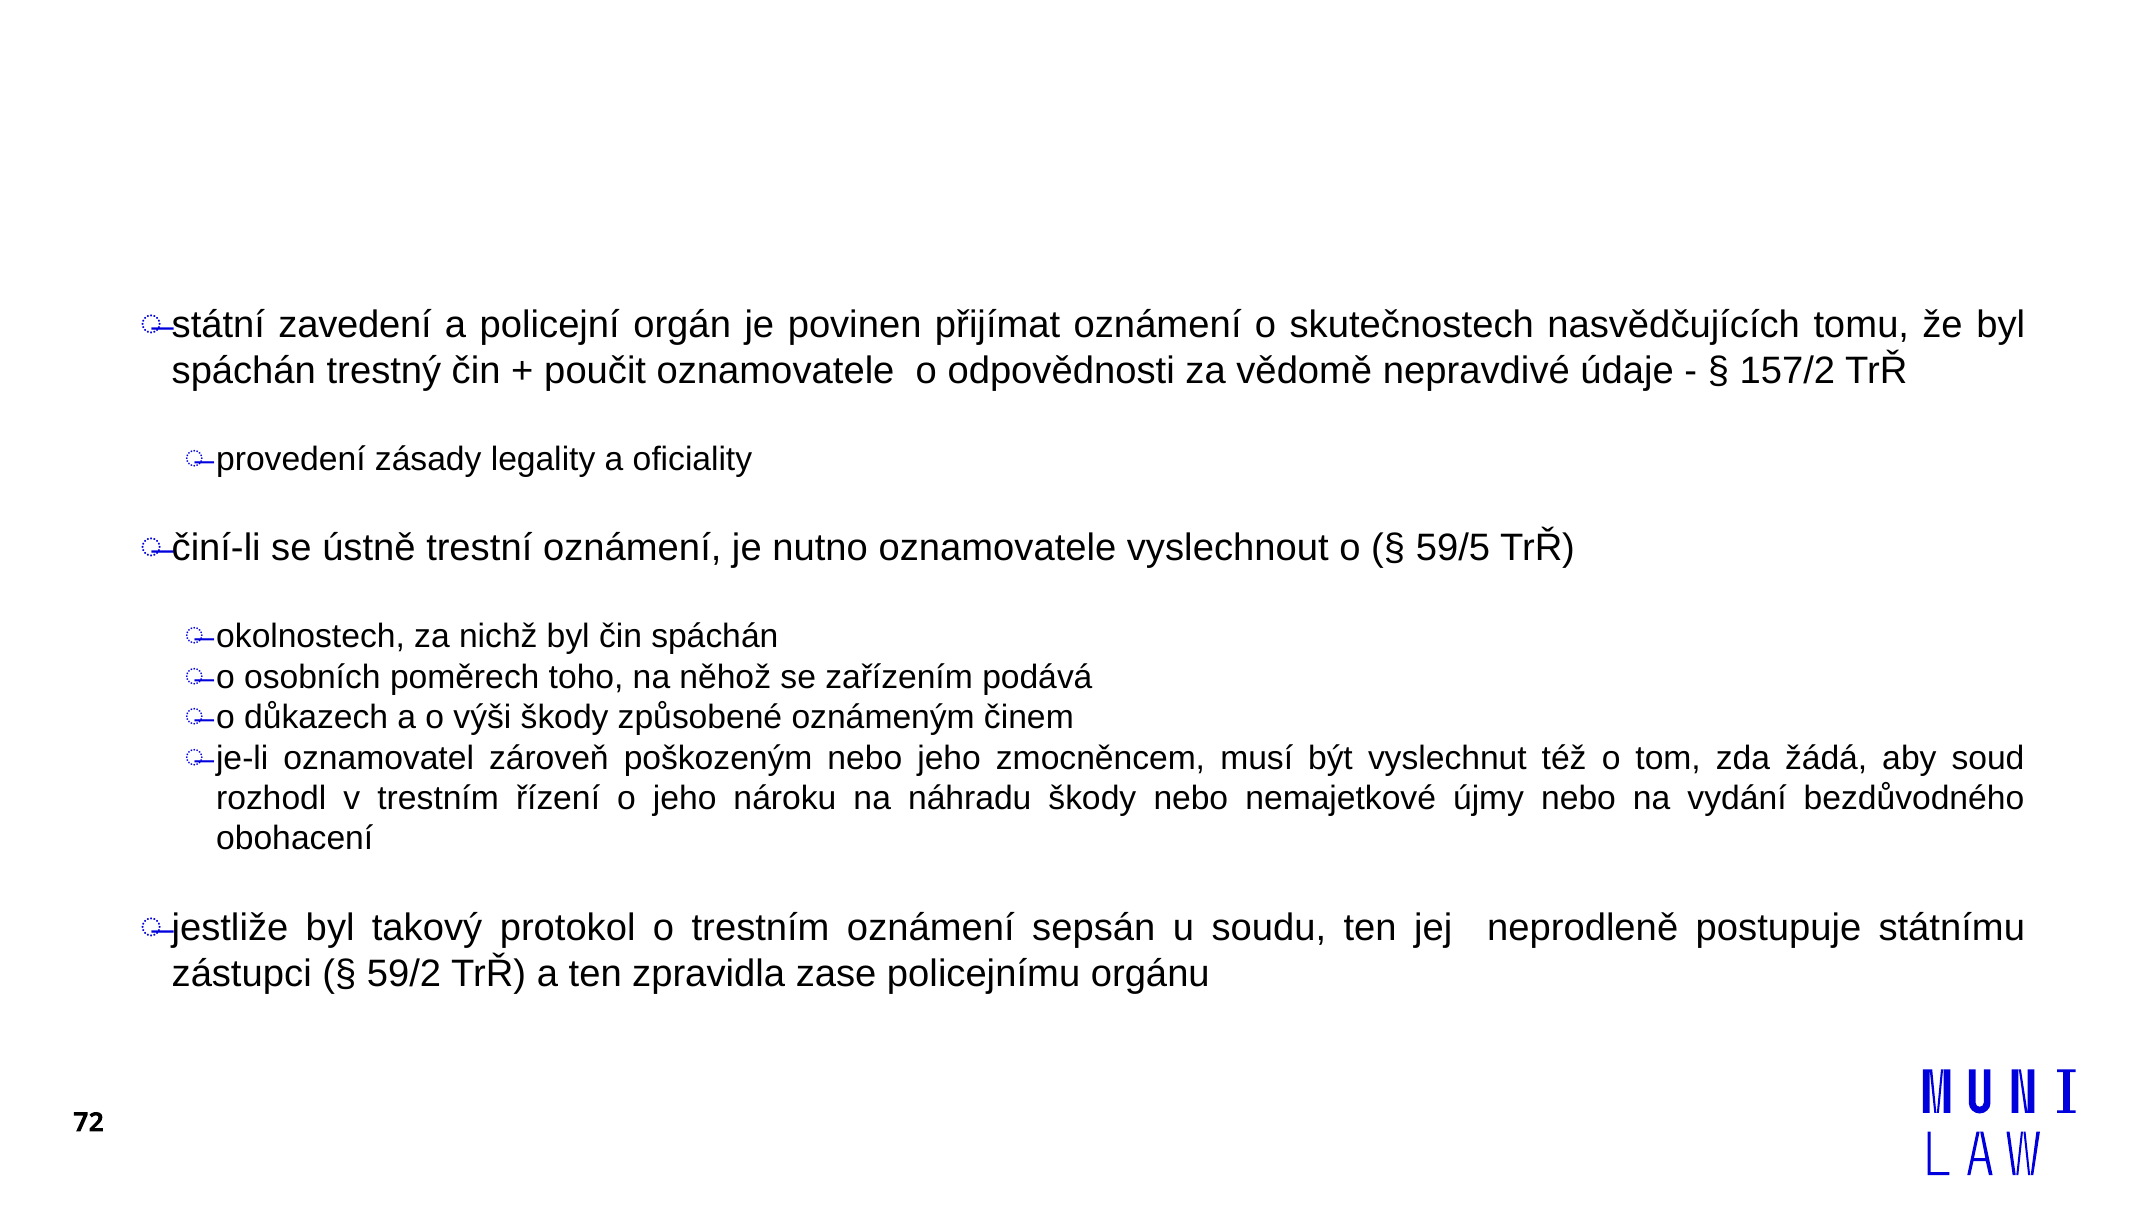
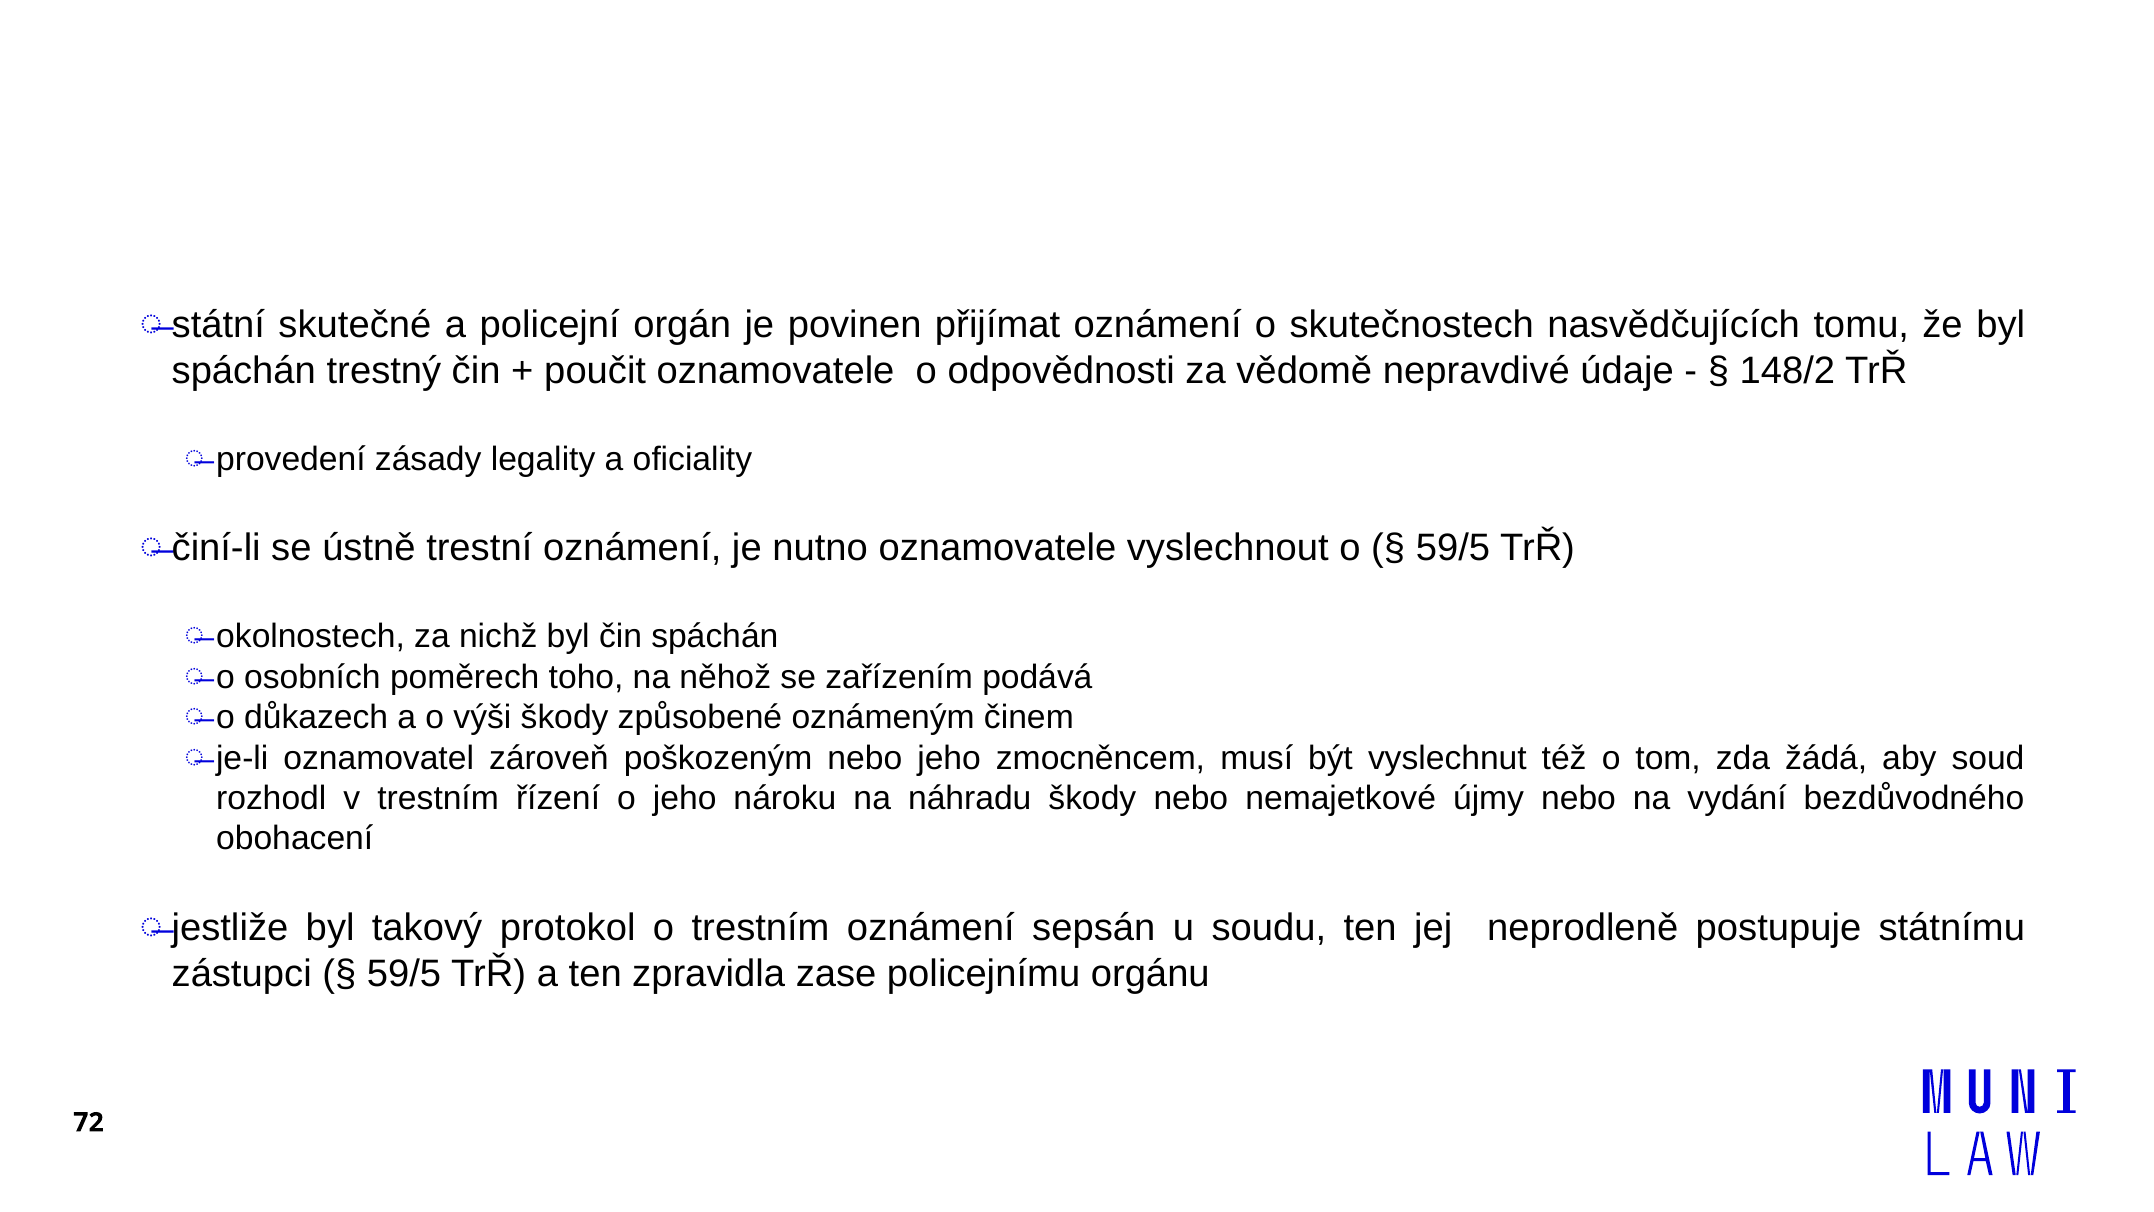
zavedení: zavedení -> skutečné
157/2: 157/2 -> 148/2
59/2 at (404, 974): 59/2 -> 59/5
